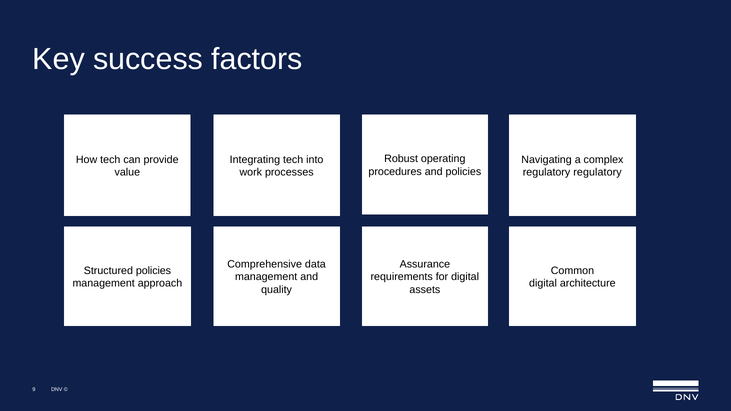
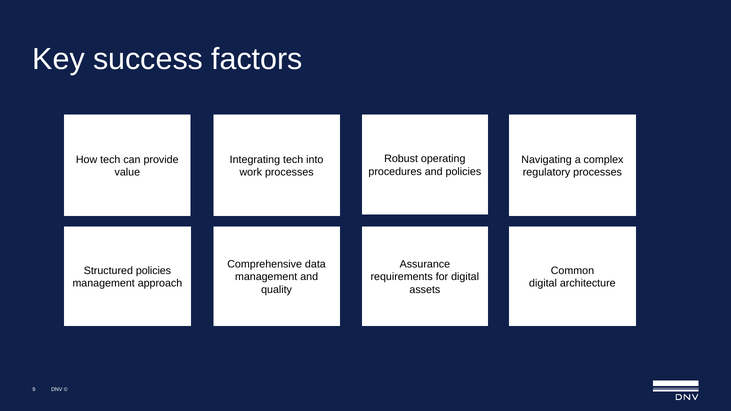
regulatory regulatory: regulatory -> processes
